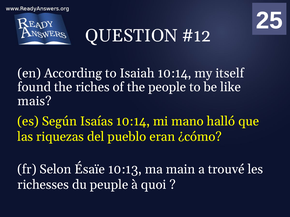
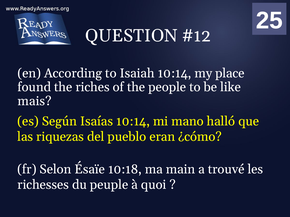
itself: itself -> place
10:13: 10:13 -> 10:18
